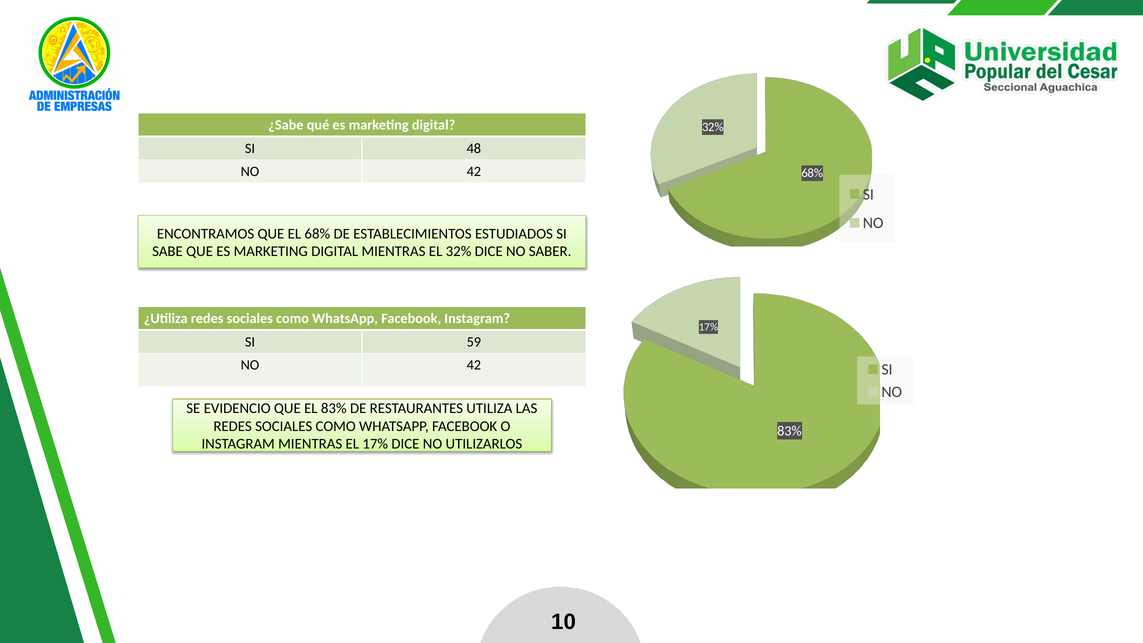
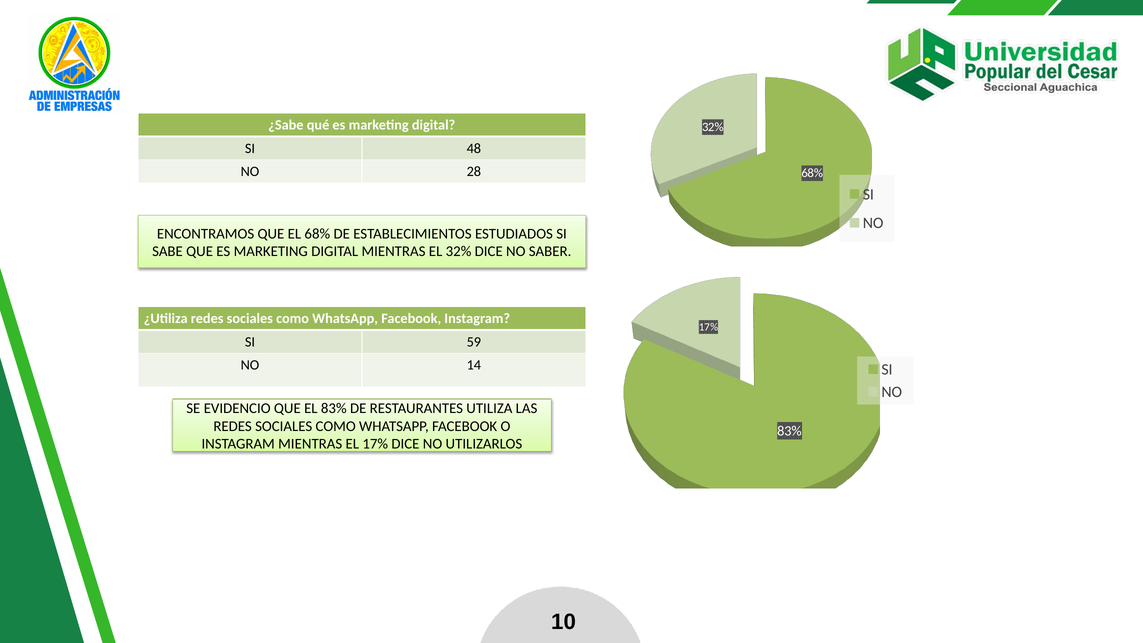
42 at (474, 171): 42 -> 28
42 at (474, 365): 42 -> 14
